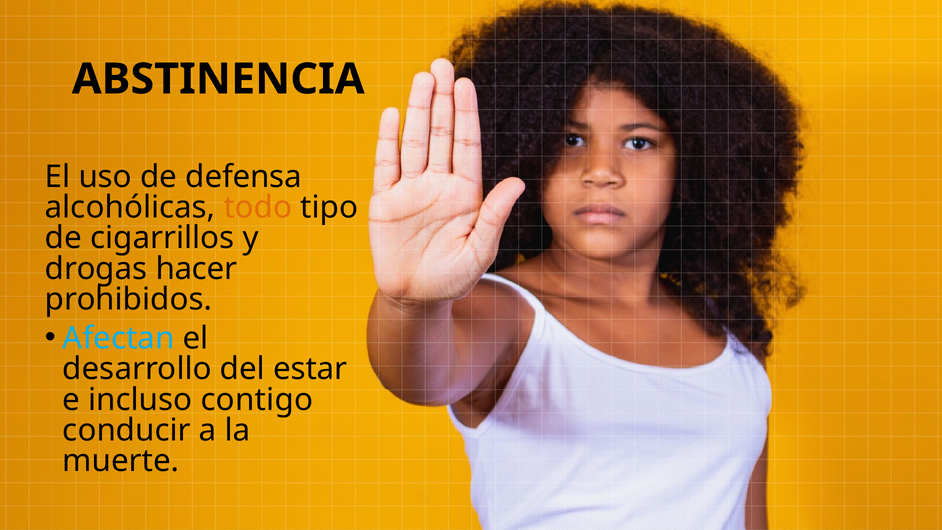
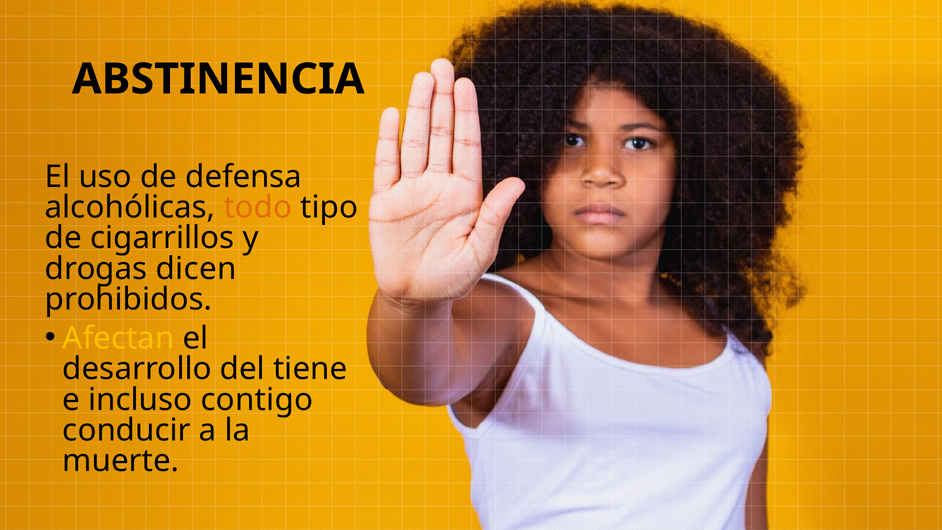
hacer: hacer -> dicen
Afectan colour: light blue -> yellow
estar: estar -> tiene
